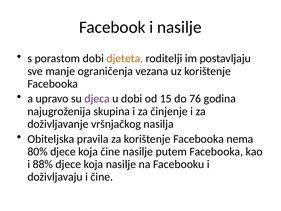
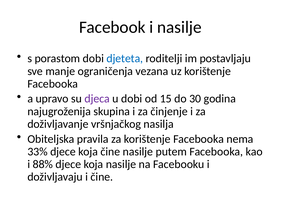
djeteta colour: orange -> blue
76: 76 -> 30
80%: 80% -> 33%
